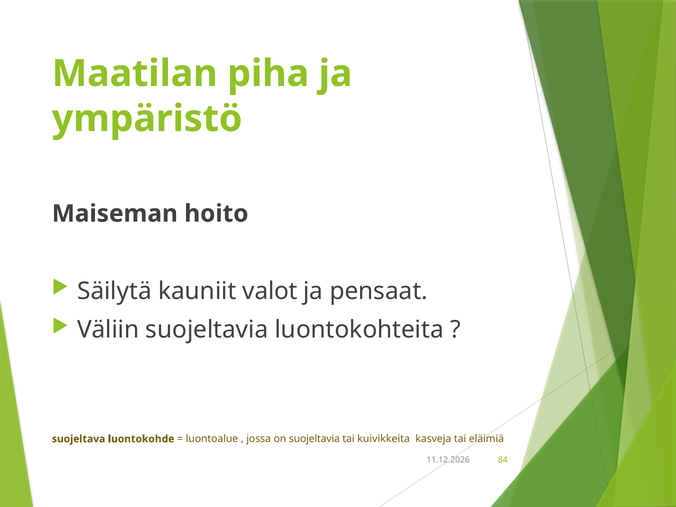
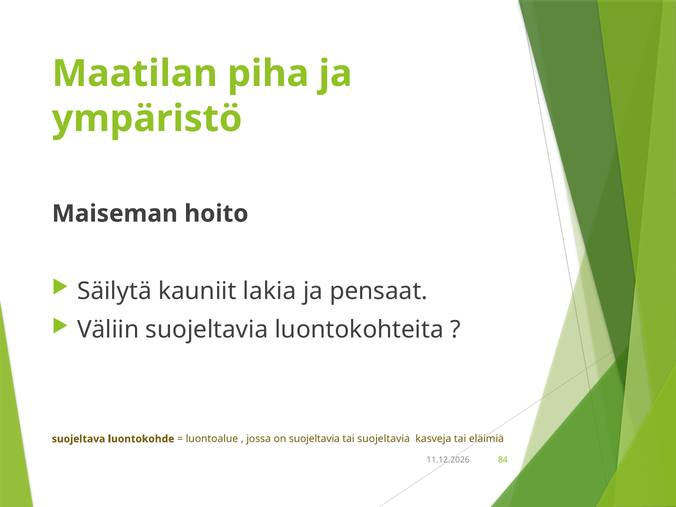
valot: valot -> lakia
tai kuivikkeita: kuivikkeita -> suojeltavia
